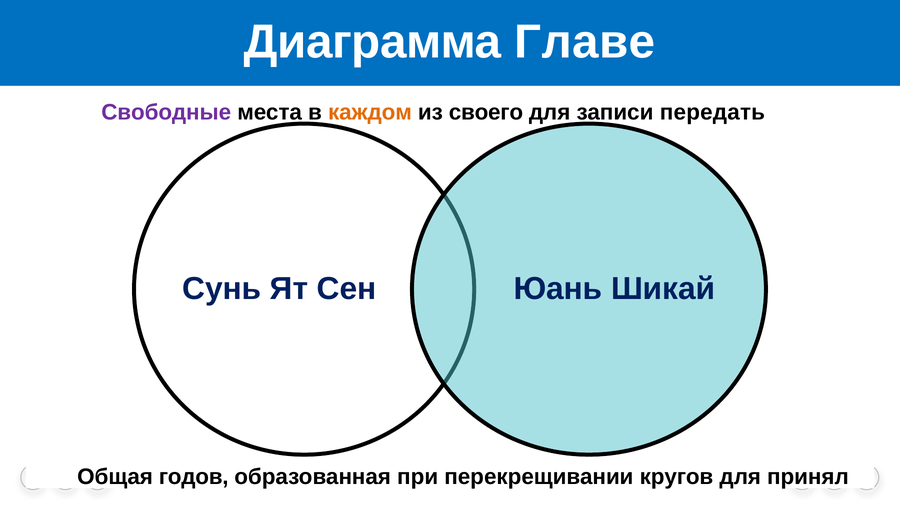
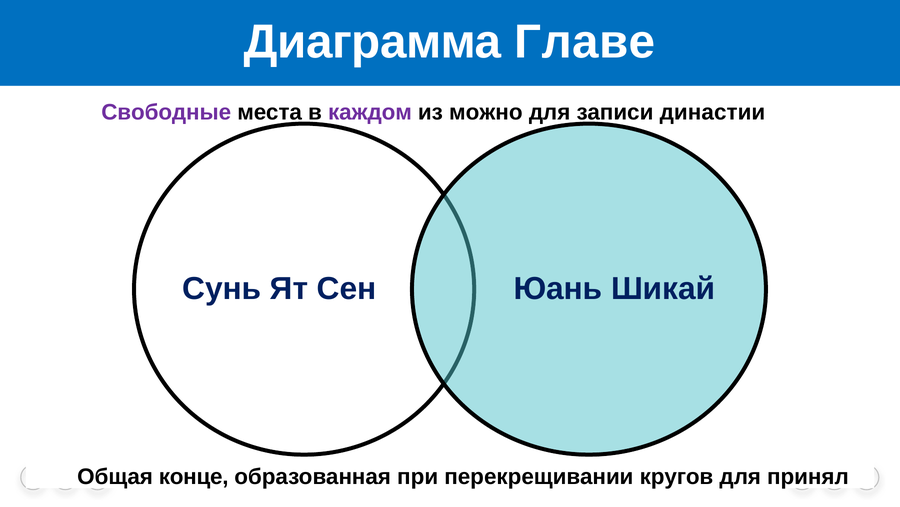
каждом colour: orange -> purple
своего: своего -> можно
передать: передать -> династии
годов: годов -> конце
